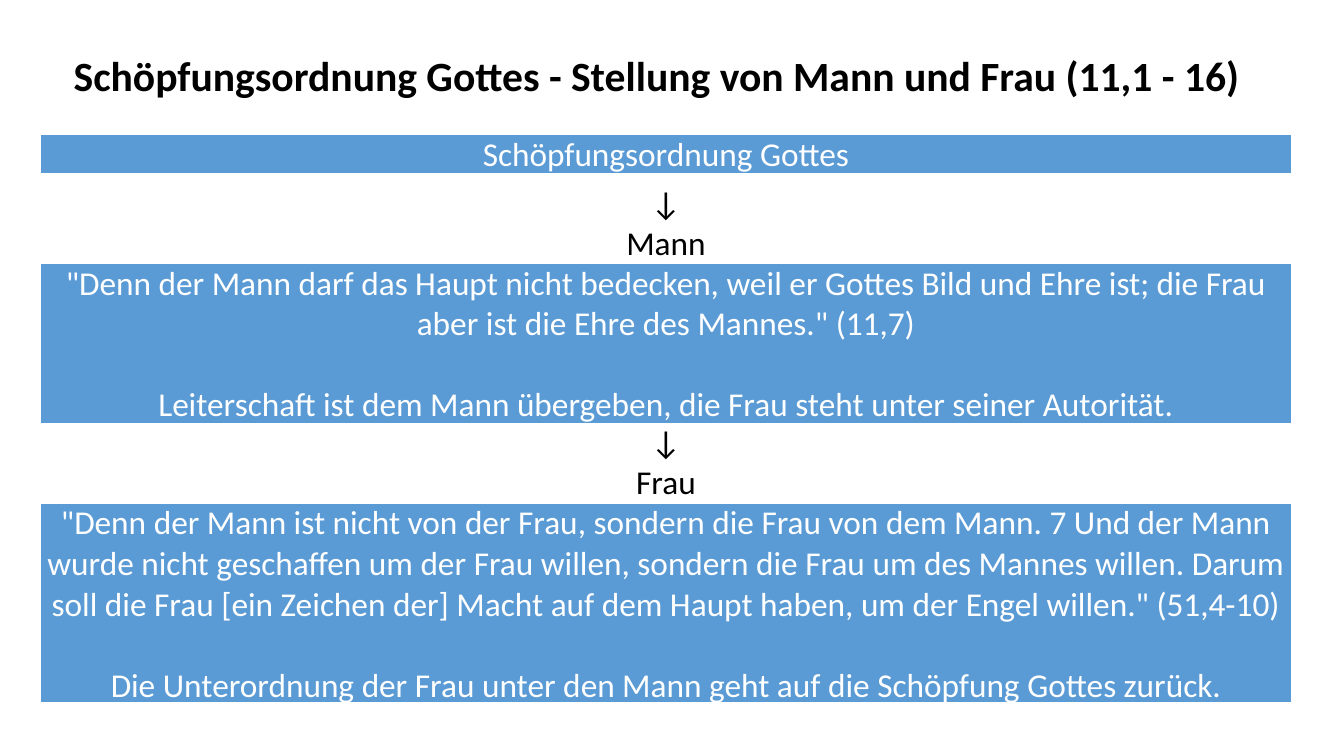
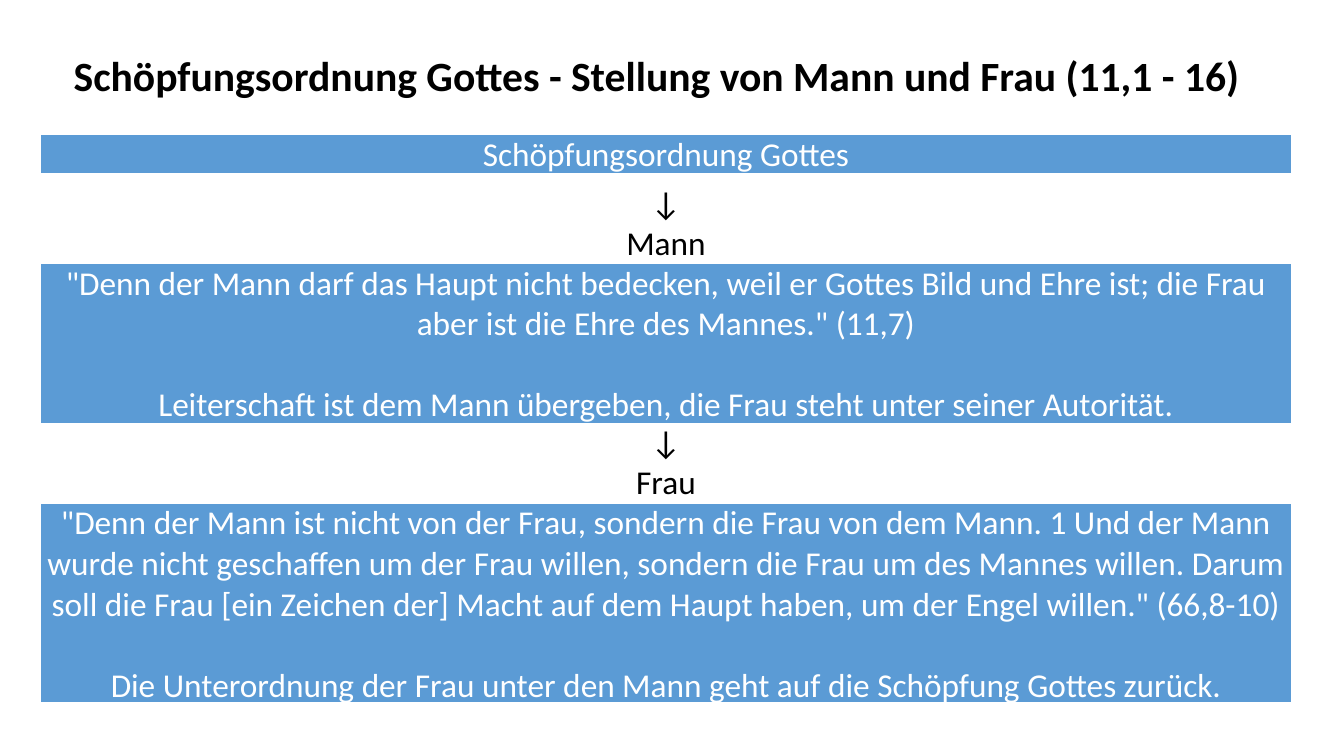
7: 7 -> 1
51,4-10: 51,4-10 -> 66,8-10
